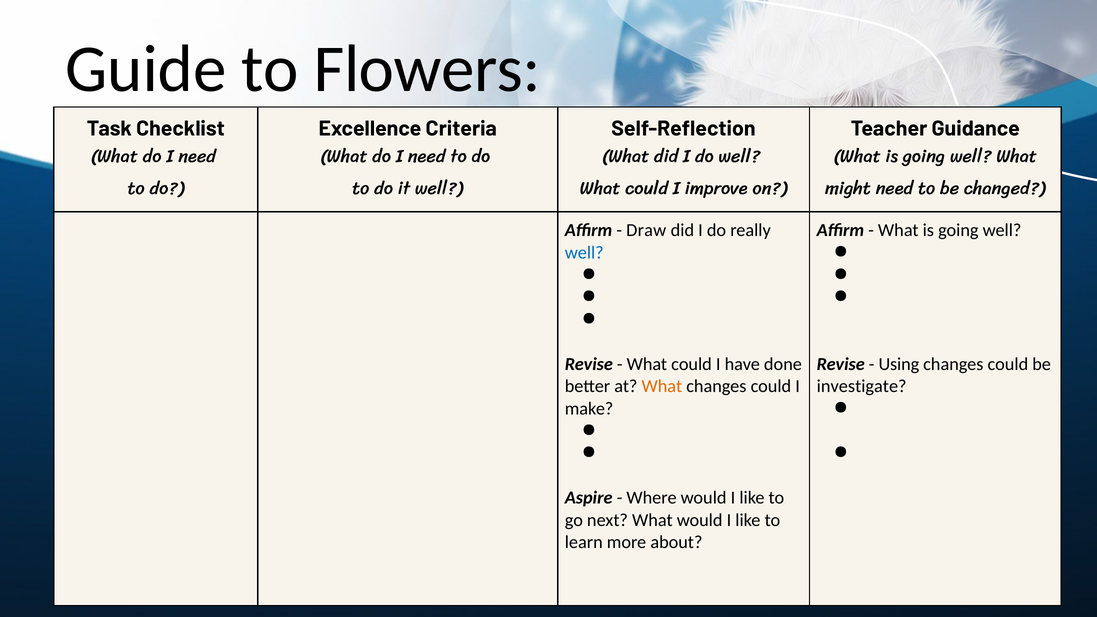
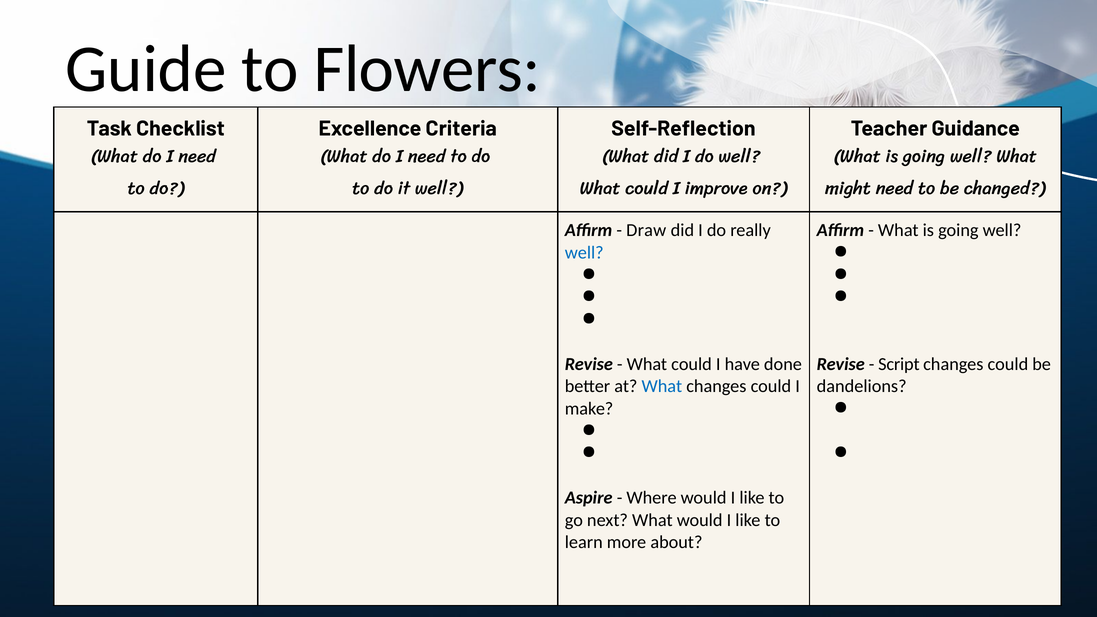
Using: Using -> Script
What at (662, 386) colour: orange -> blue
investigate: investigate -> dandelions
